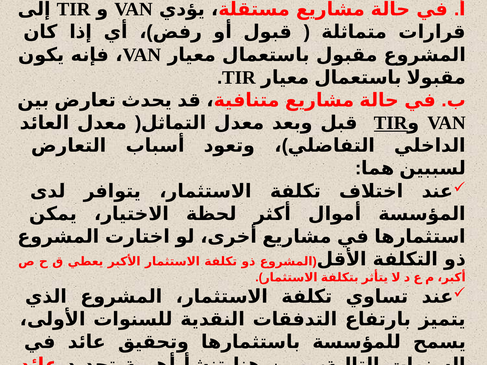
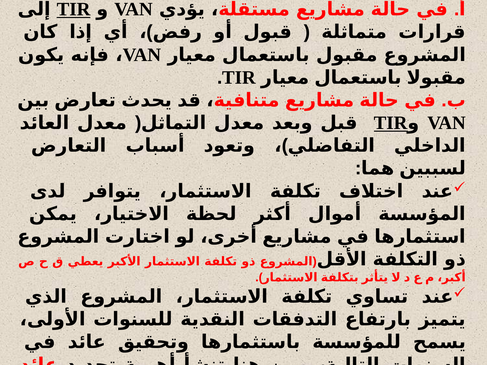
TIR at (74, 9) underline: none -> present
